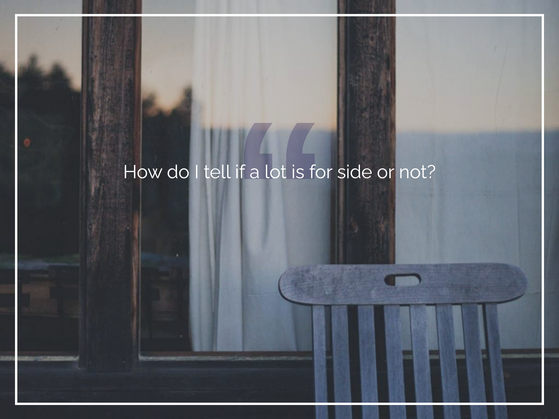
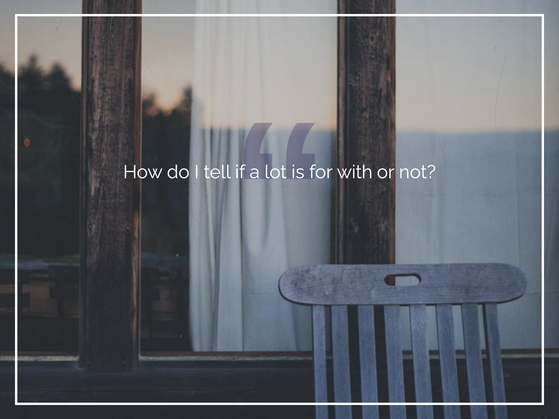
side: side -> with
